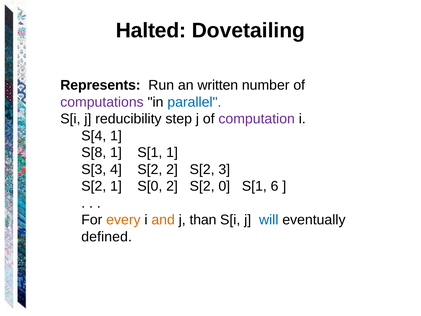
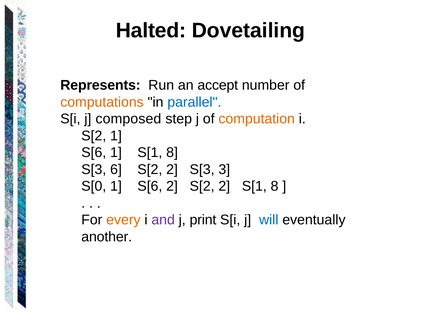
written: written -> accept
computations colour: purple -> orange
reducibility: reducibility -> composed
computation colour: purple -> orange
S[4 at (94, 136): S[4 -> S[2
S[8 at (94, 152): S[8 -> S[6
1 S[1 1: 1 -> 8
4: 4 -> 6
S[2 2 S[2: S[2 -> S[3
S[2 at (94, 186): S[2 -> S[0
S[0 at (150, 186): S[0 -> S[6
2 S[2 0: 0 -> 2
6 at (275, 186): 6 -> 8
and colour: orange -> purple
than: than -> print
defined: defined -> another
